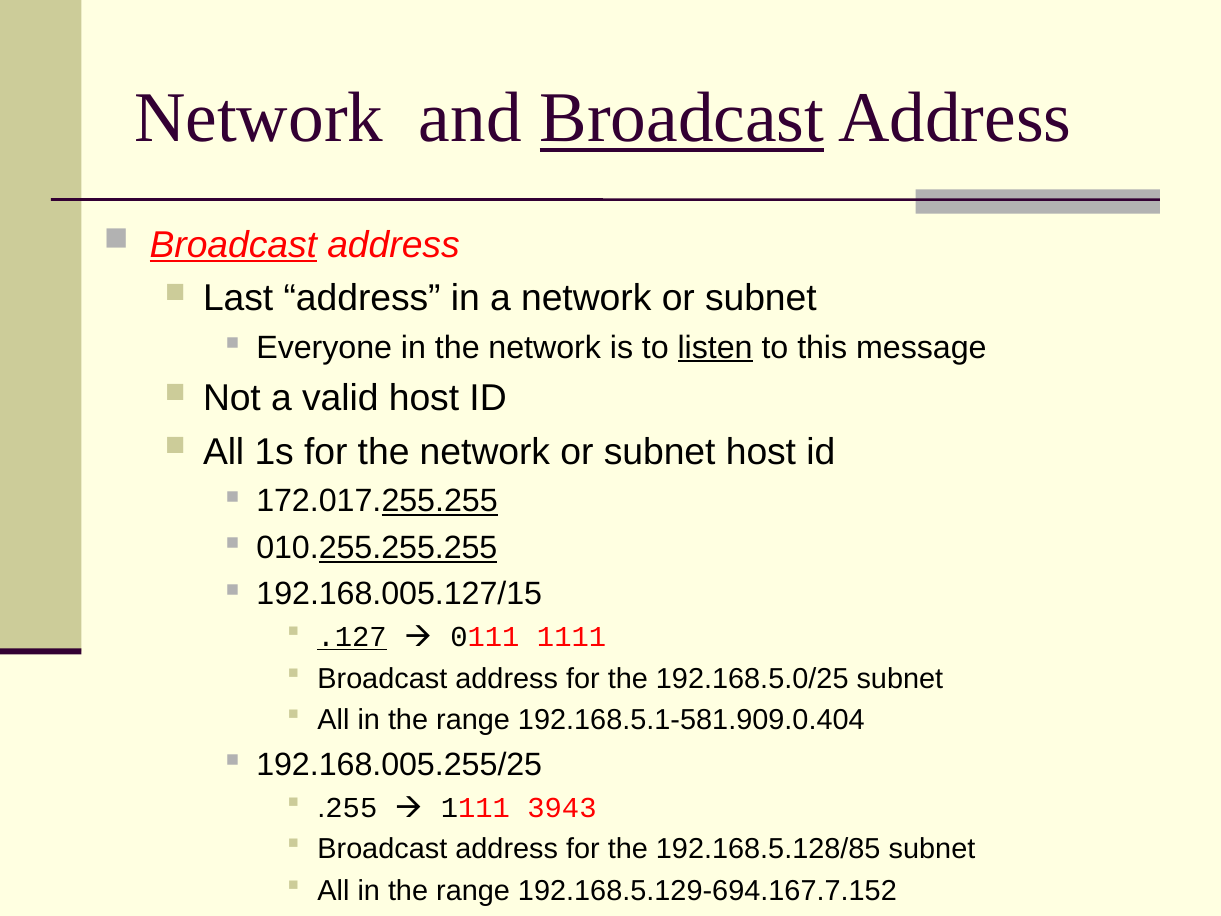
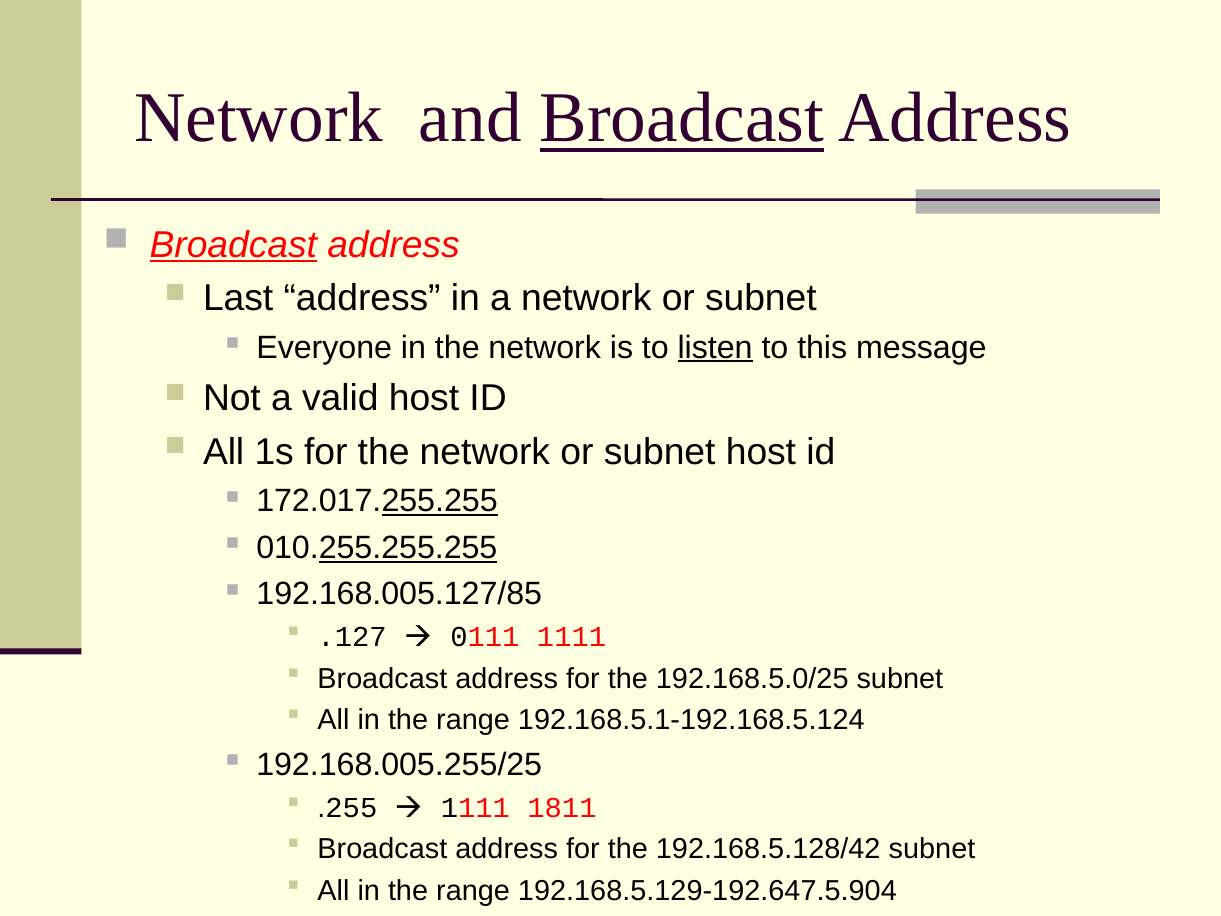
192.168.005.127/15: 192.168.005.127/15 -> 192.168.005.127/85
.127 underline: present -> none
192.168.5.1-581.909.0.404: 192.168.5.1-581.909.0.404 -> 192.168.5.1-192.168.5.124
3943: 3943 -> 1811
192.168.5.128/85: 192.168.5.128/85 -> 192.168.5.128/42
192.168.5.129-694.167.7.152: 192.168.5.129-694.167.7.152 -> 192.168.5.129-192.647.5.904
